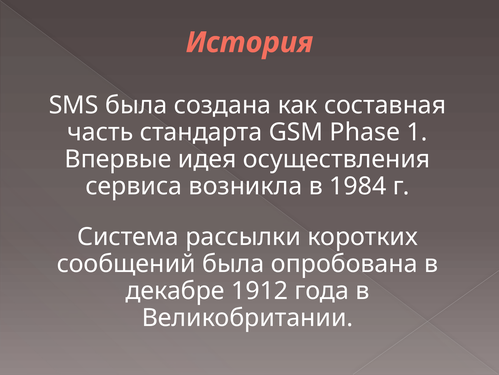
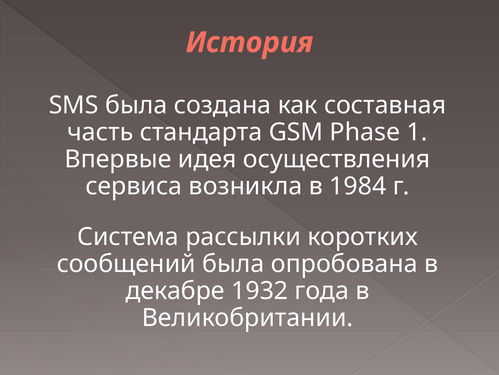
1912: 1912 -> 1932
